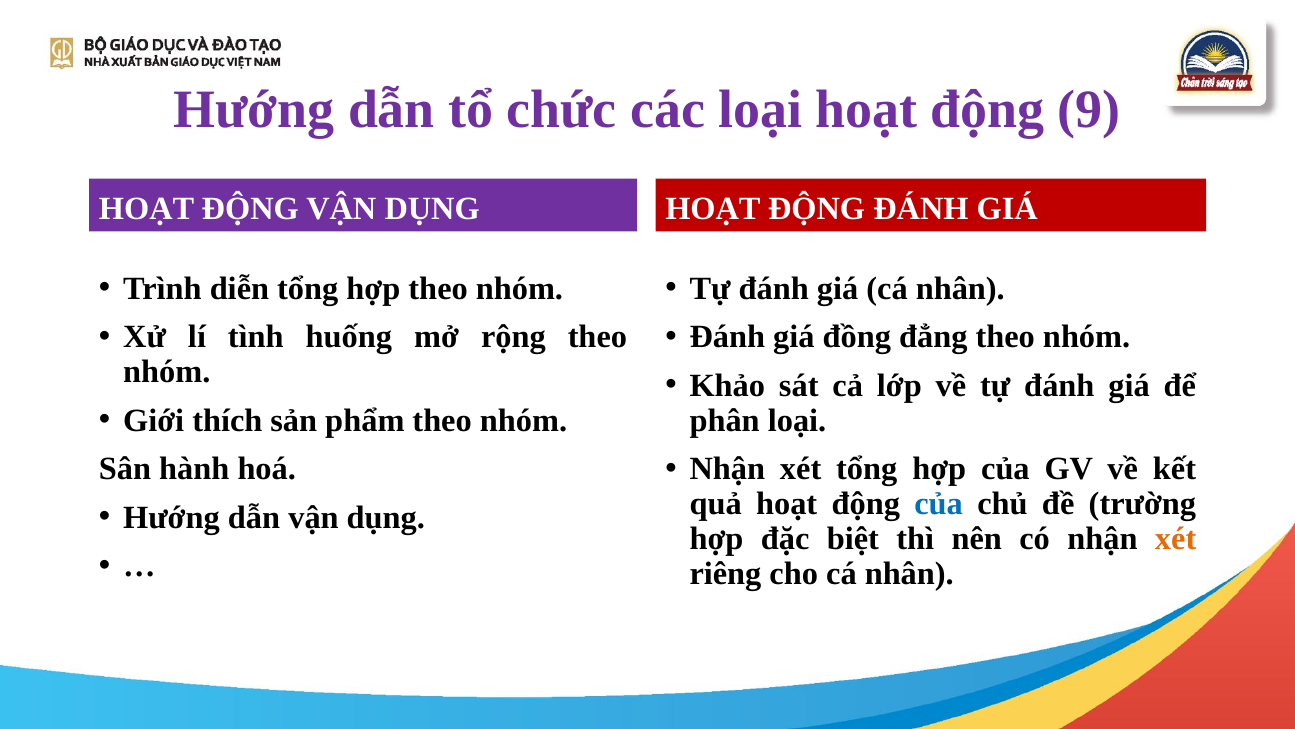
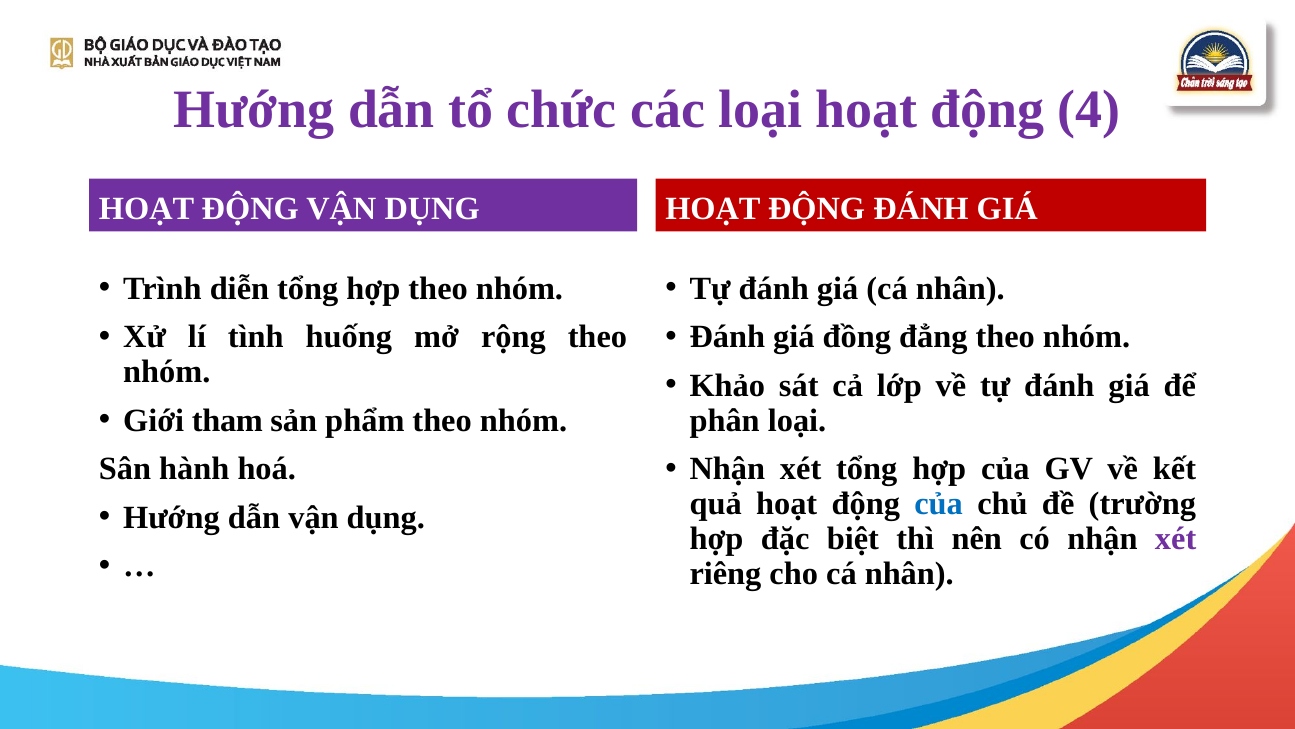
9: 9 -> 4
thích: thích -> tham
xét at (1176, 538) colour: orange -> purple
